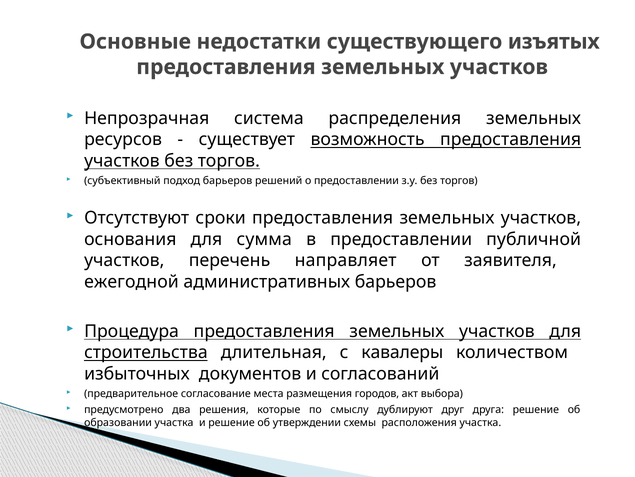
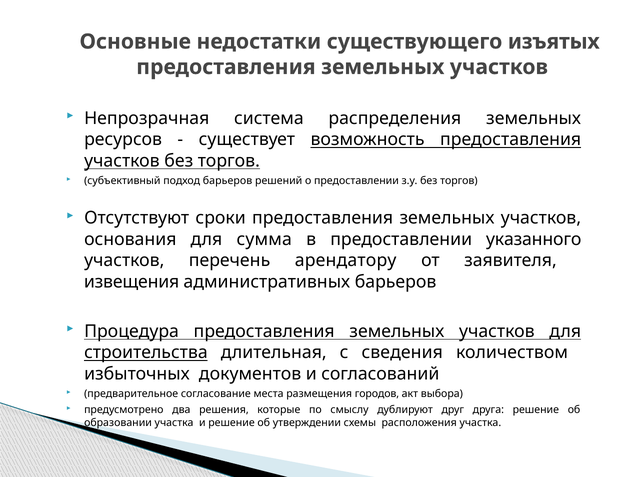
публичной: публичной -> указанного
направляет: направляет -> арендатору
ежегодной: ежегодной -> извещения
кавалеры: кавалеры -> сведения
